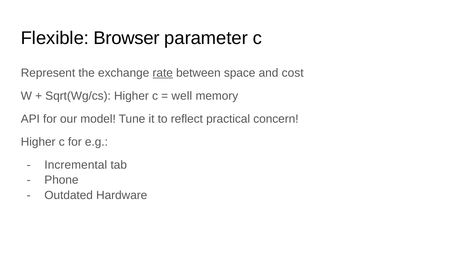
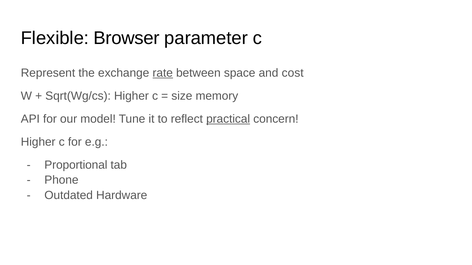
well: well -> size
practical underline: none -> present
Incremental: Incremental -> Proportional
